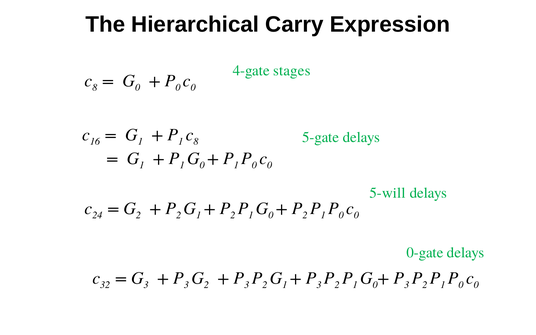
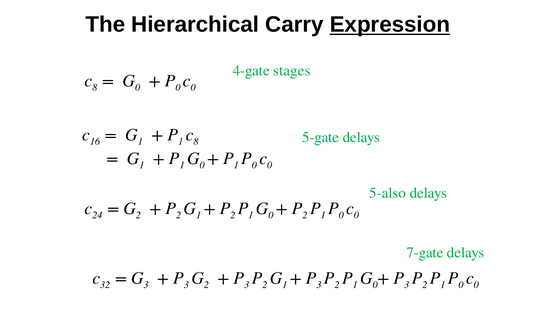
Expression underline: none -> present
5-will: 5-will -> 5-also
0-gate: 0-gate -> 7-gate
